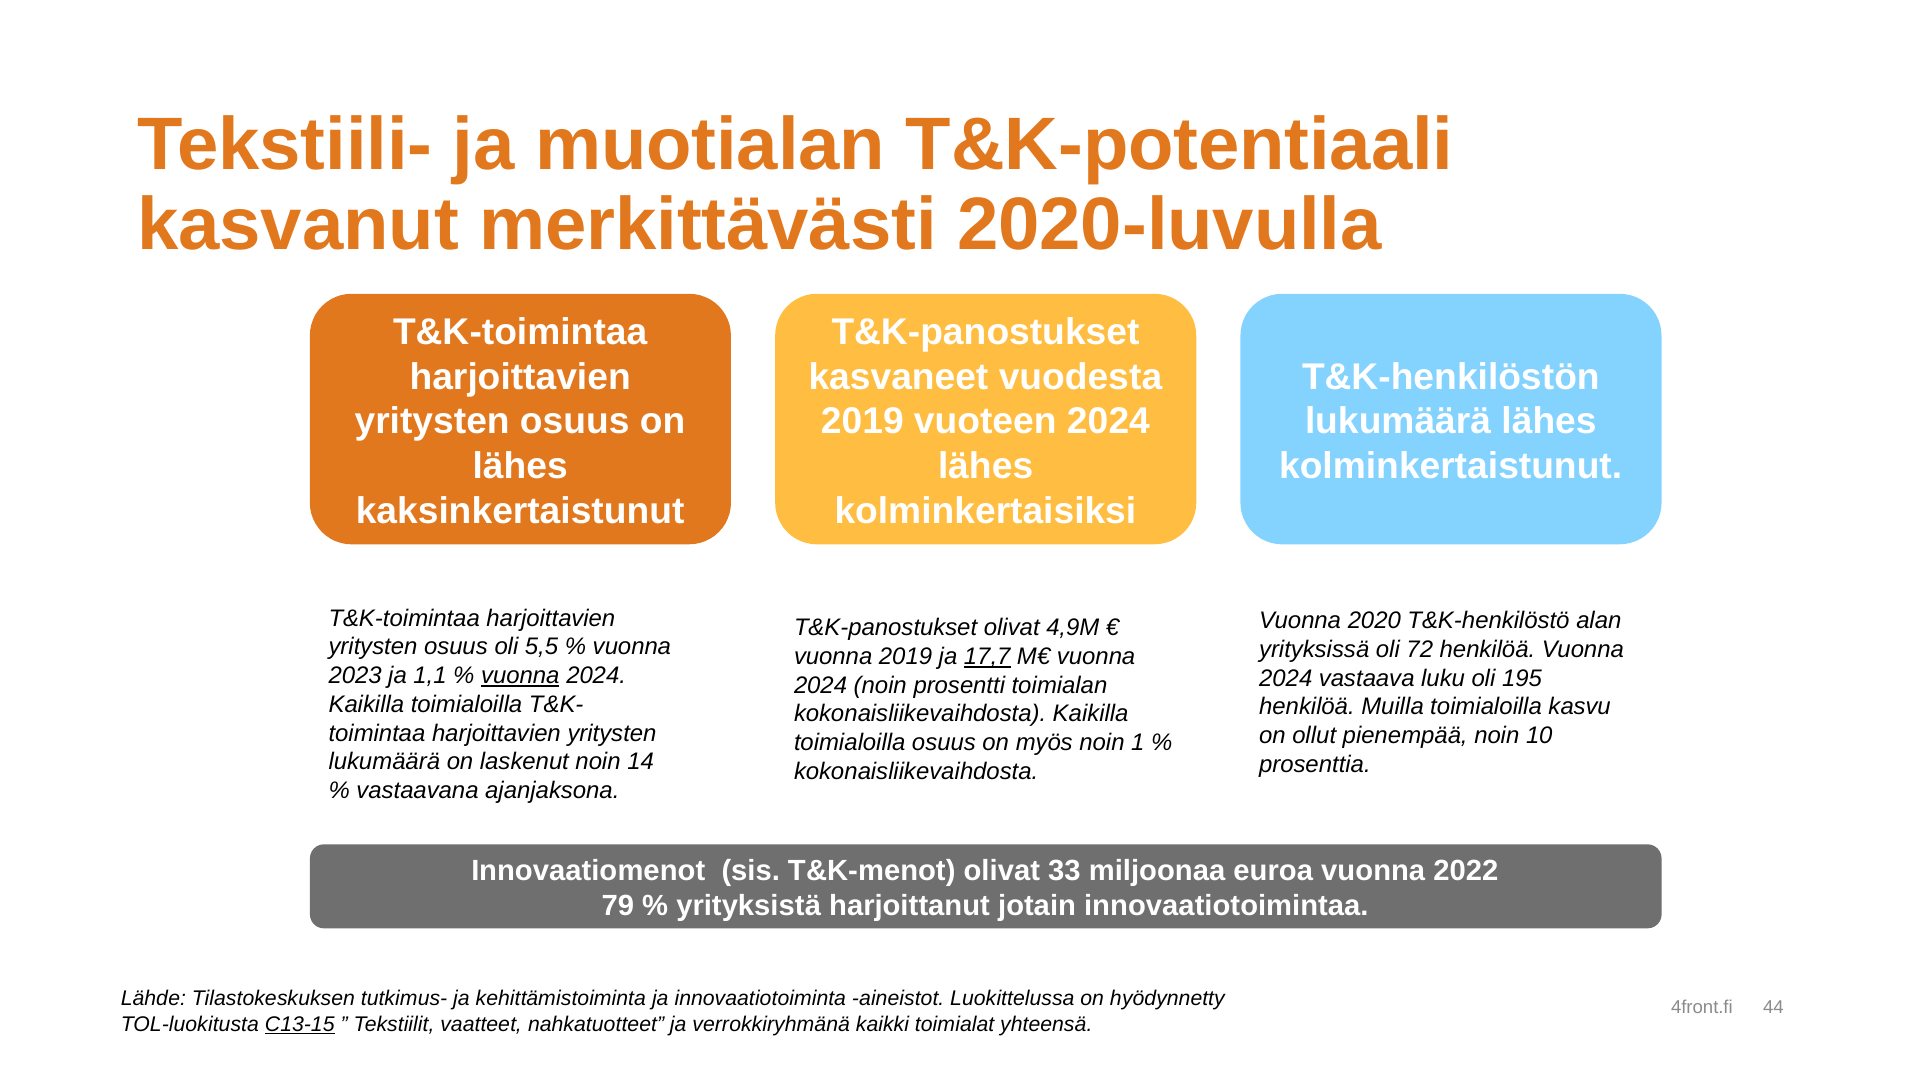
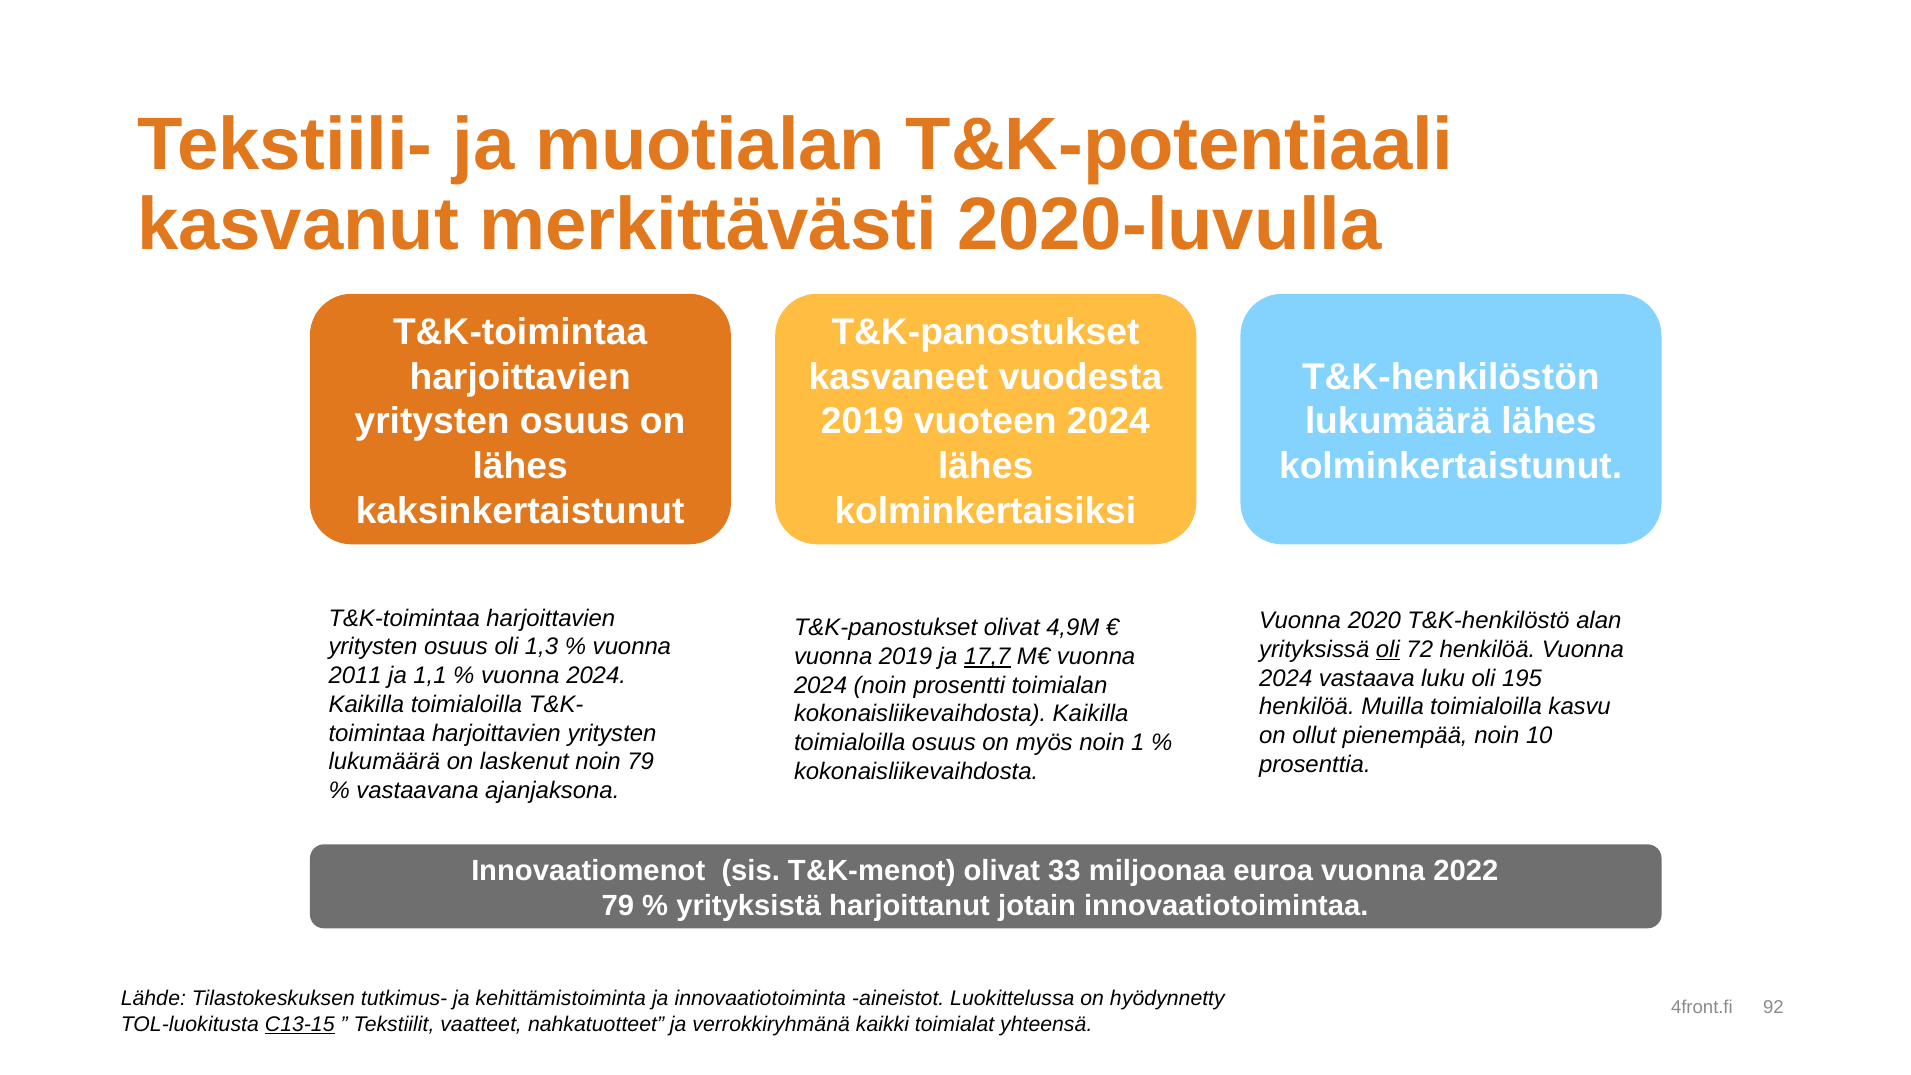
5,5: 5,5 -> 1,3
oli at (1388, 650) underline: none -> present
2023: 2023 -> 2011
vuonna at (520, 676) underline: present -> none
noin 14: 14 -> 79
44: 44 -> 92
